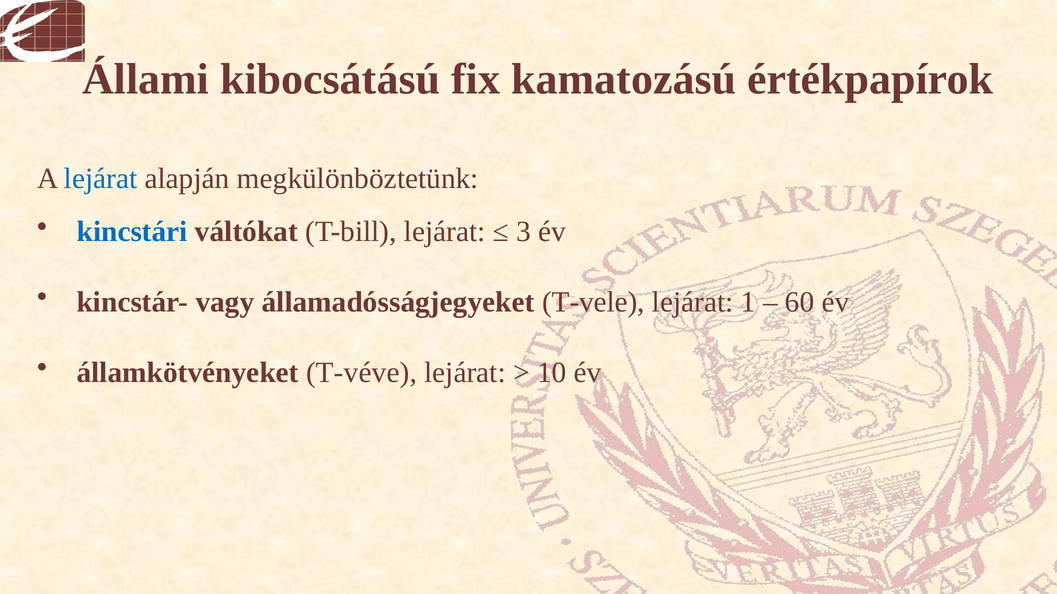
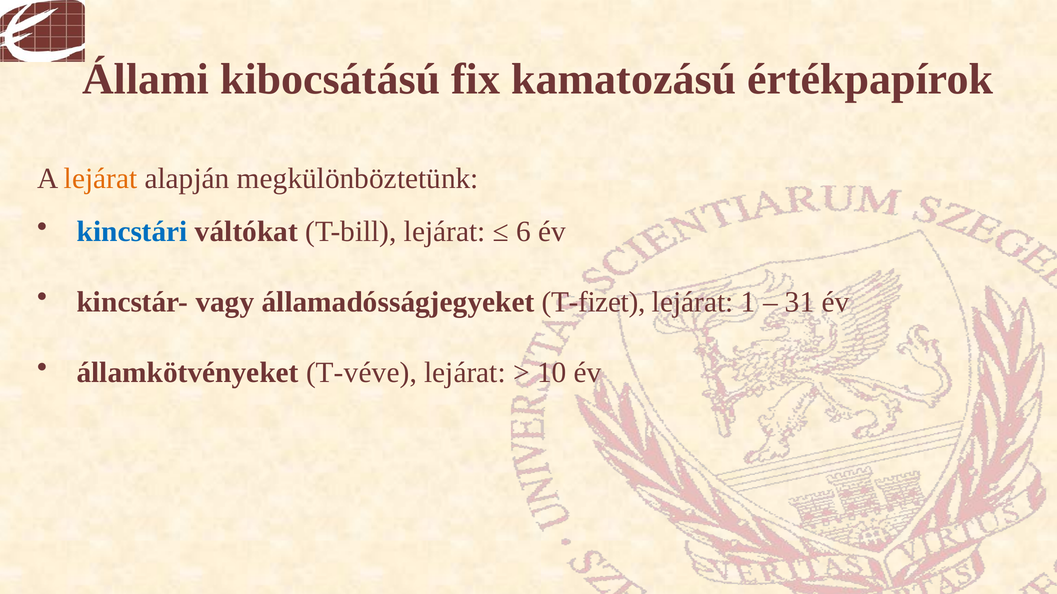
lejárat at (101, 179) colour: blue -> orange
3: 3 -> 6
T-vele: T-vele -> T-fizet
60: 60 -> 31
